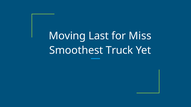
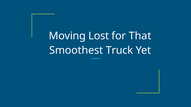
Last: Last -> Lost
Miss: Miss -> That
